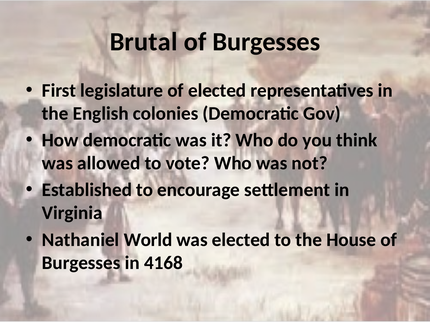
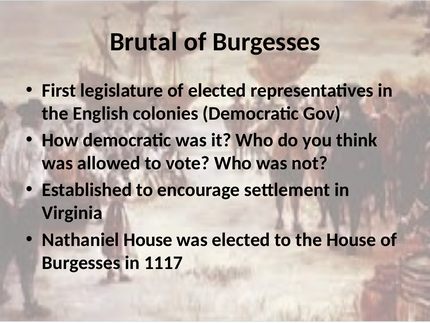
Nathaniel World: World -> House
4168: 4168 -> 1117
